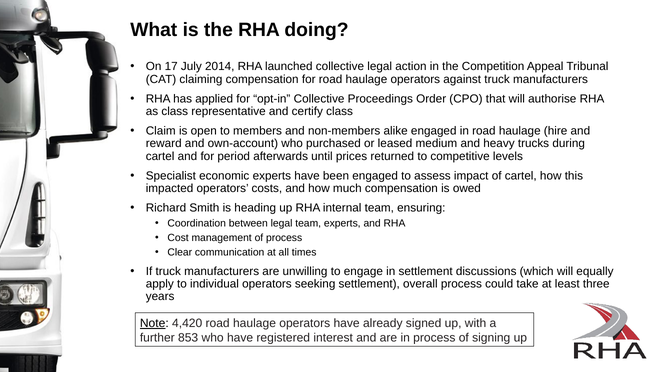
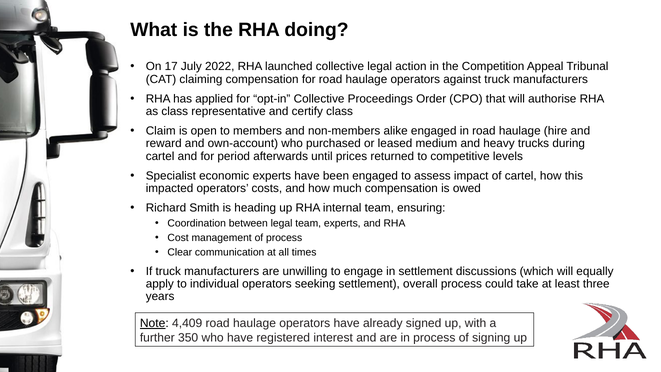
2014: 2014 -> 2022
4,420: 4,420 -> 4,409
853: 853 -> 350
